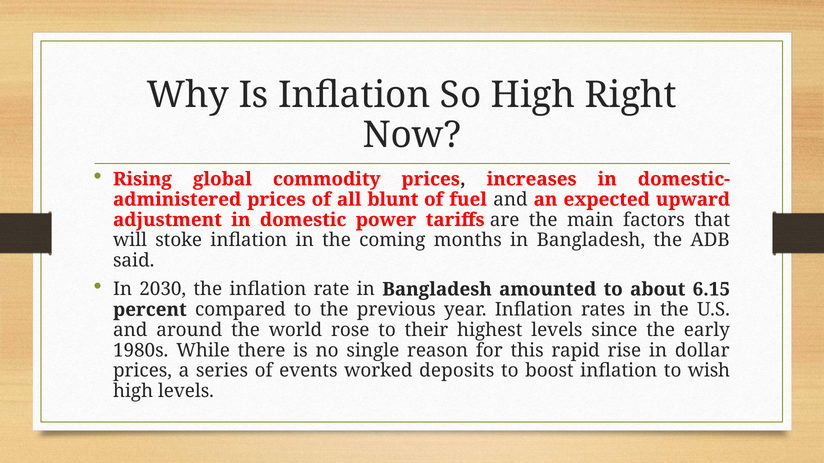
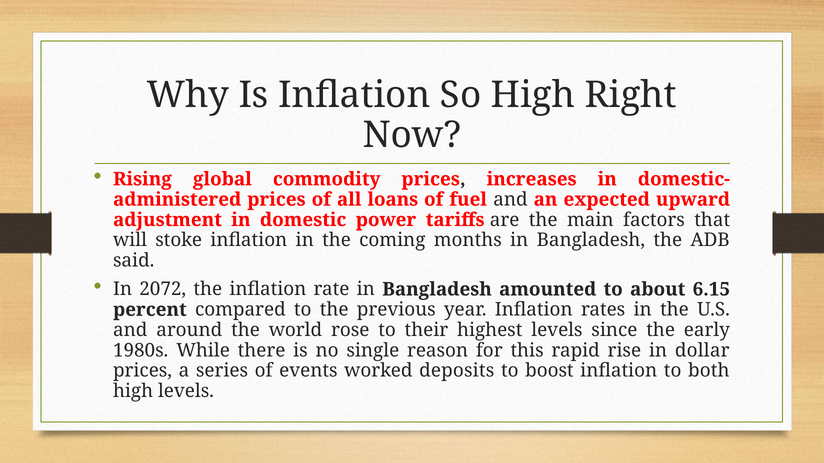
blunt: blunt -> loans
2030: 2030 -> 2072
wish: wish -> both
